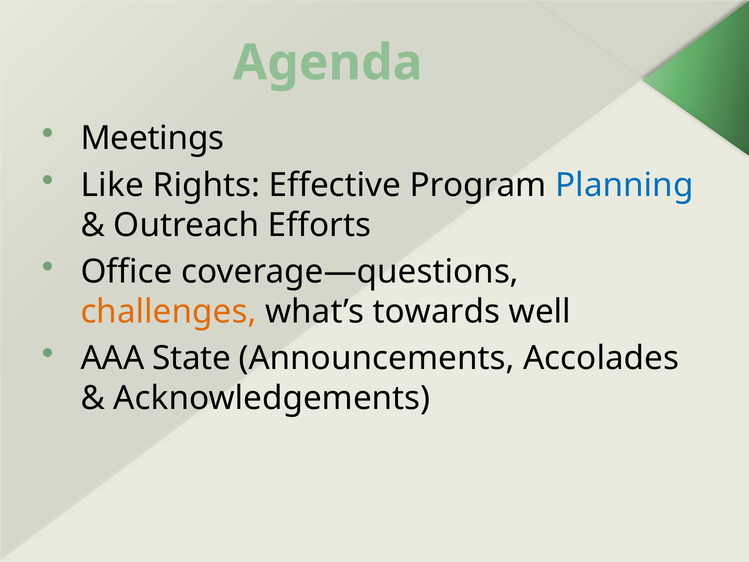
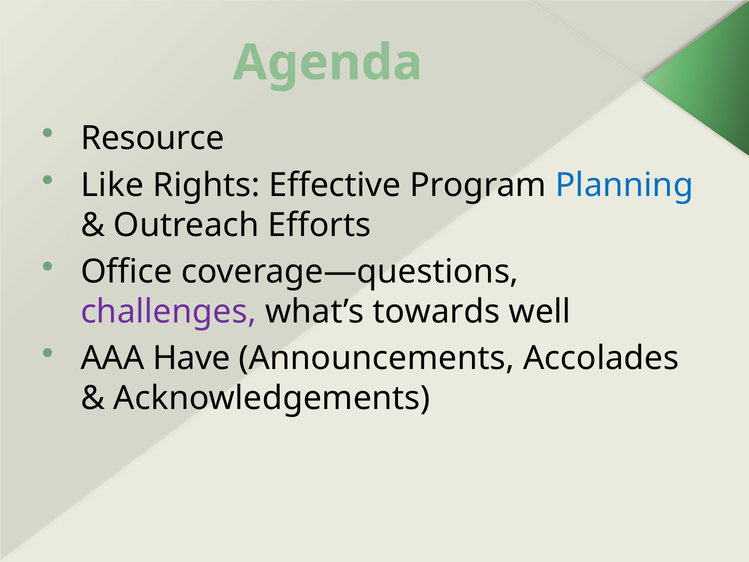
Meetings: Meetings -> Resource
challenges colour: orange -> purple
State: State -> Have
